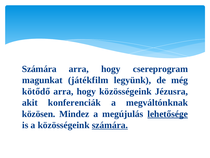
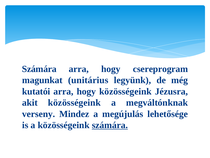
játékfilm: játékfilm -> unitárius
kötődő: kötődő -> kutatói
akit konferenciák: konferenciák -> közösségeink
közösen: közösen -> verseny
lehetősége underline: present -> none
